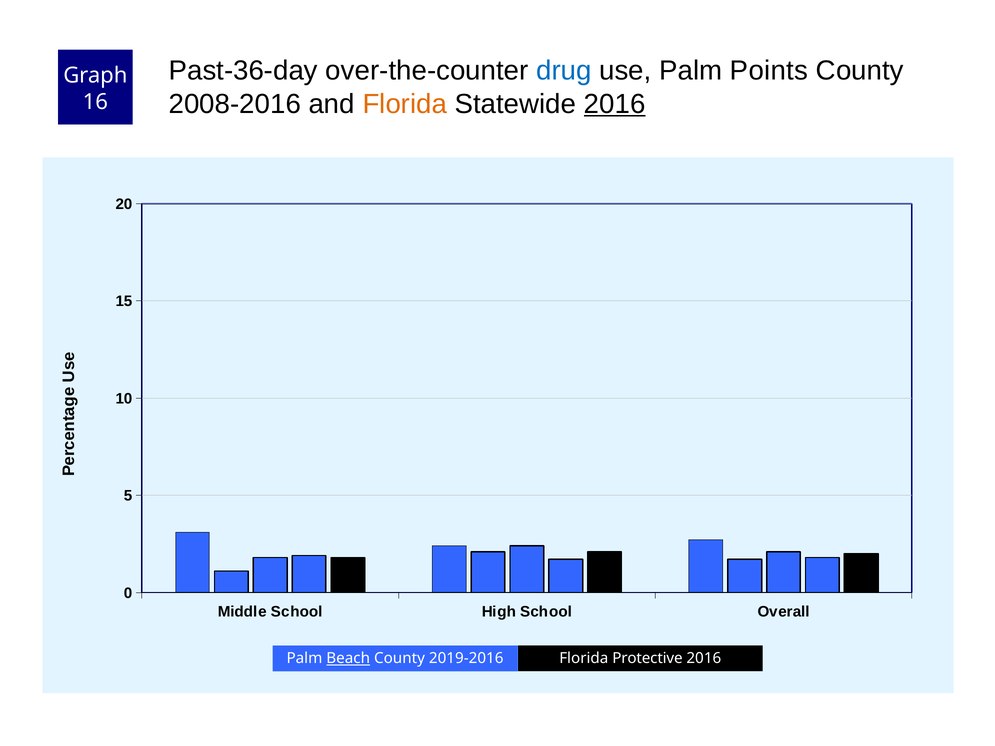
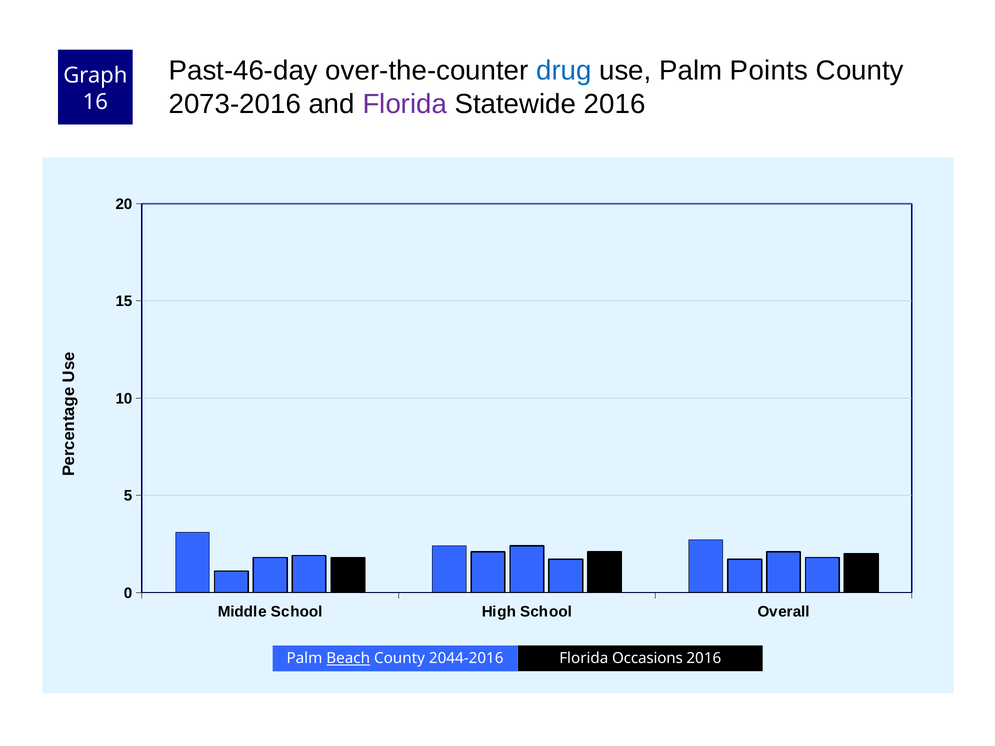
Past-36-day: Past-36-day -> Past-46-day
2008-2016: 2008-2016 -> 2073-2016
Florida at (405, 104) colour: orange -> purple
2016 at (615, 104) underline: present -> none
2019-2016: 2019-2016 -> 2044-2016
Protective: Protective -> Occasions
